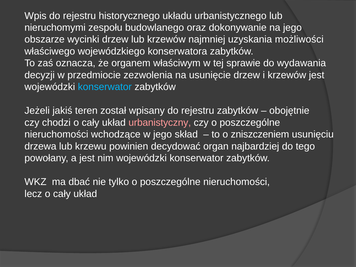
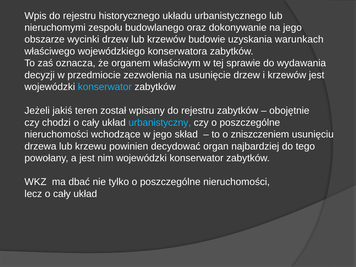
najmniej: najmniej -> budowie
możliwości: możliwości -> warunkach
urbanistyczny colour: pink -> light blue
